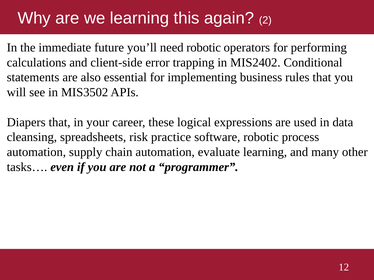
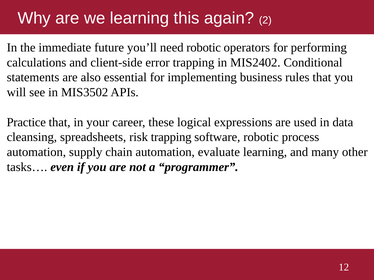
Diapers: Diapers -> Practice
risk practice: practice -> trapping
